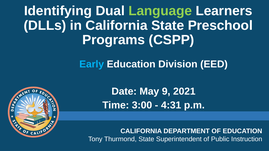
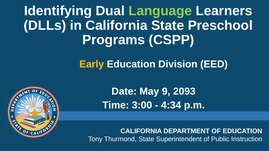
Early colour: light blue -> yellow
2021: 2021 -> 2093
4:31: 4:31 -> 4:34
